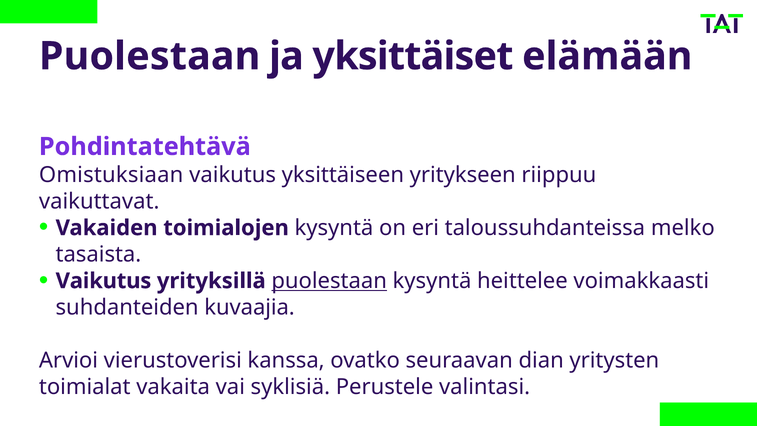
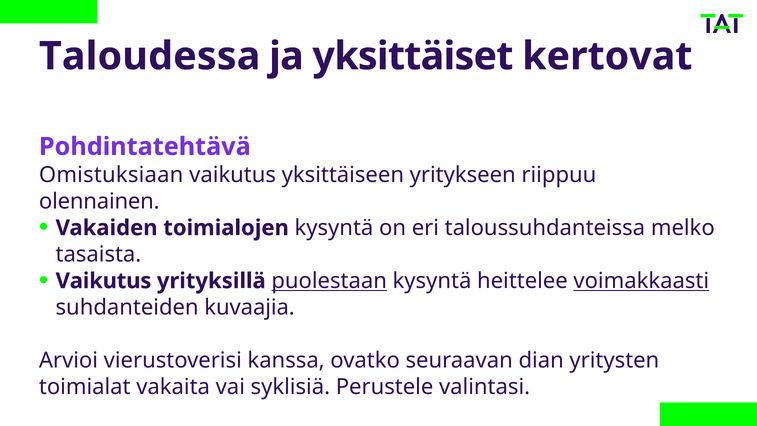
Puolestaan at (150, 56): Puolestaan -> Taloudessa
elämään: elämään -> kertovat
vaikuttavat: vaikuttavat -> olennainen
voimakkaasti underline: none -> present
